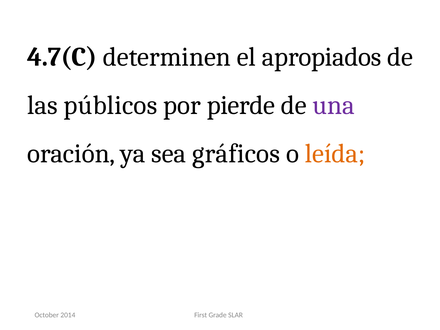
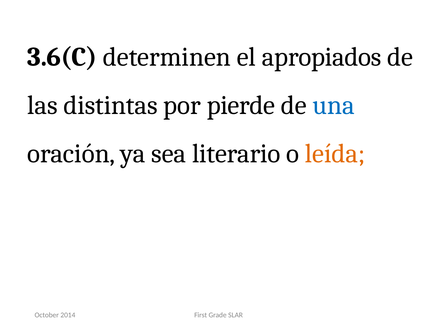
4.7(C: 4.7(C -> 3.6(C
públicos: públicos -> distintas
una colour: purple -> blue
gráficos: gráficos -> literario
